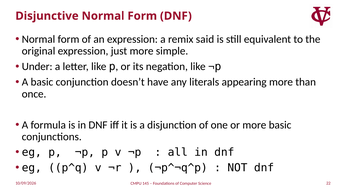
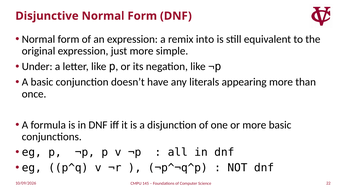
said: said -> into
